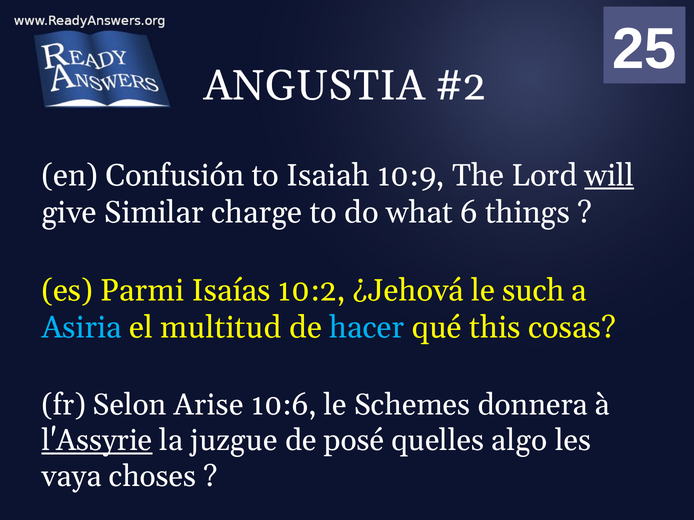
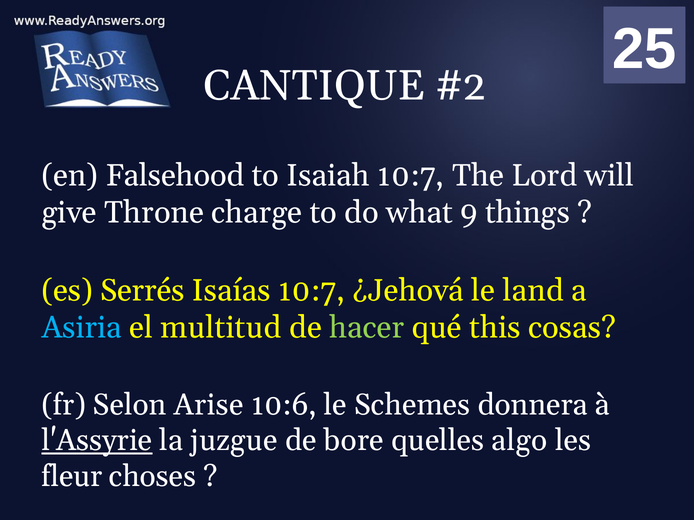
ANGUSTIA: ANGUSTIA -> CANTIQUE
Confusión: Confusión -> Falsehood
Isaiah 10:9: 10:9 -> 10:7
will underline: present -> none
Similar: Similar -> Throne
6: 6 -> 9
Parmi: Parmi -> Serrés
Isaías 10:2: 10:2 -> 10:7
such: such -> land
hacer colour: light blue -> light green
posé: posé -> bore
vaya: vaya -> fleur
